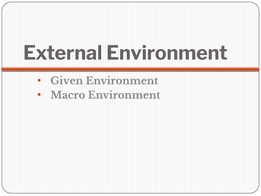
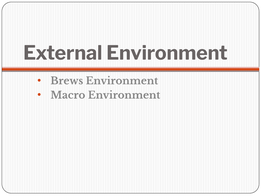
Given: Given -> Brews
